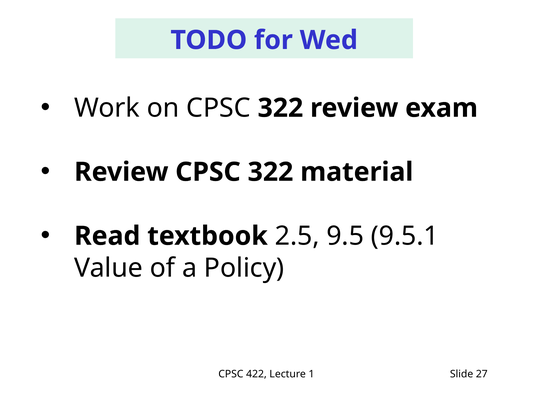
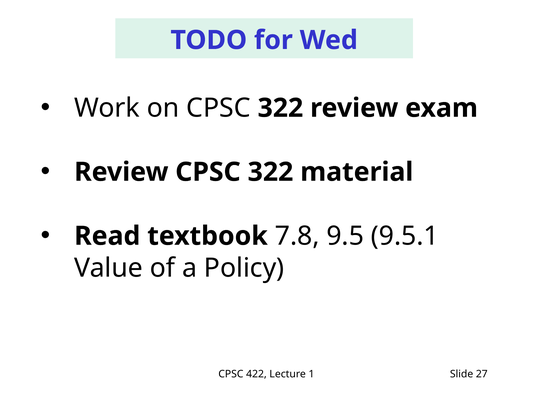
2.5: 2.5 -> 7.8
